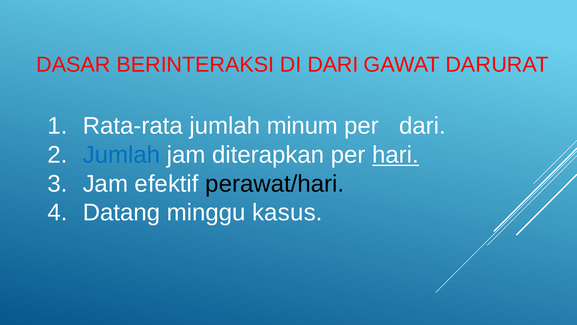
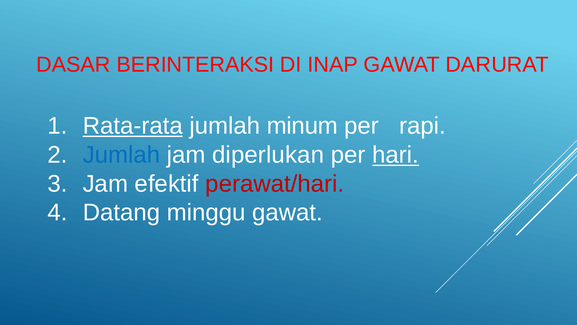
DI DARI: DARI -> INAP
Rata-rata underline: none -> present
per dari: dari -> rapi
diterapkan: diterapkan -> diperlukan
perawat/hari colour: black -> red
minggu kasus: kasus -> gawat
